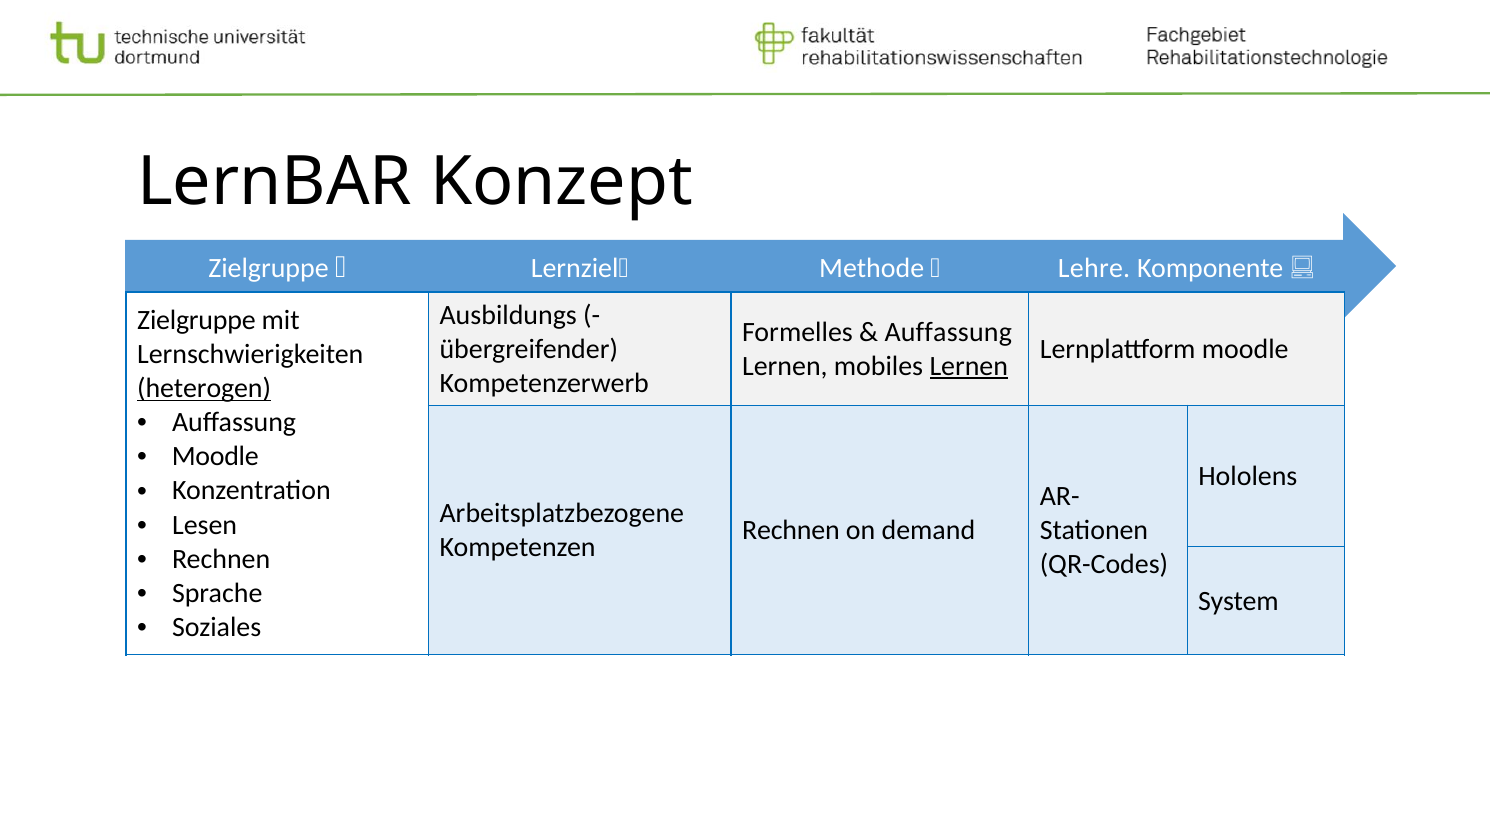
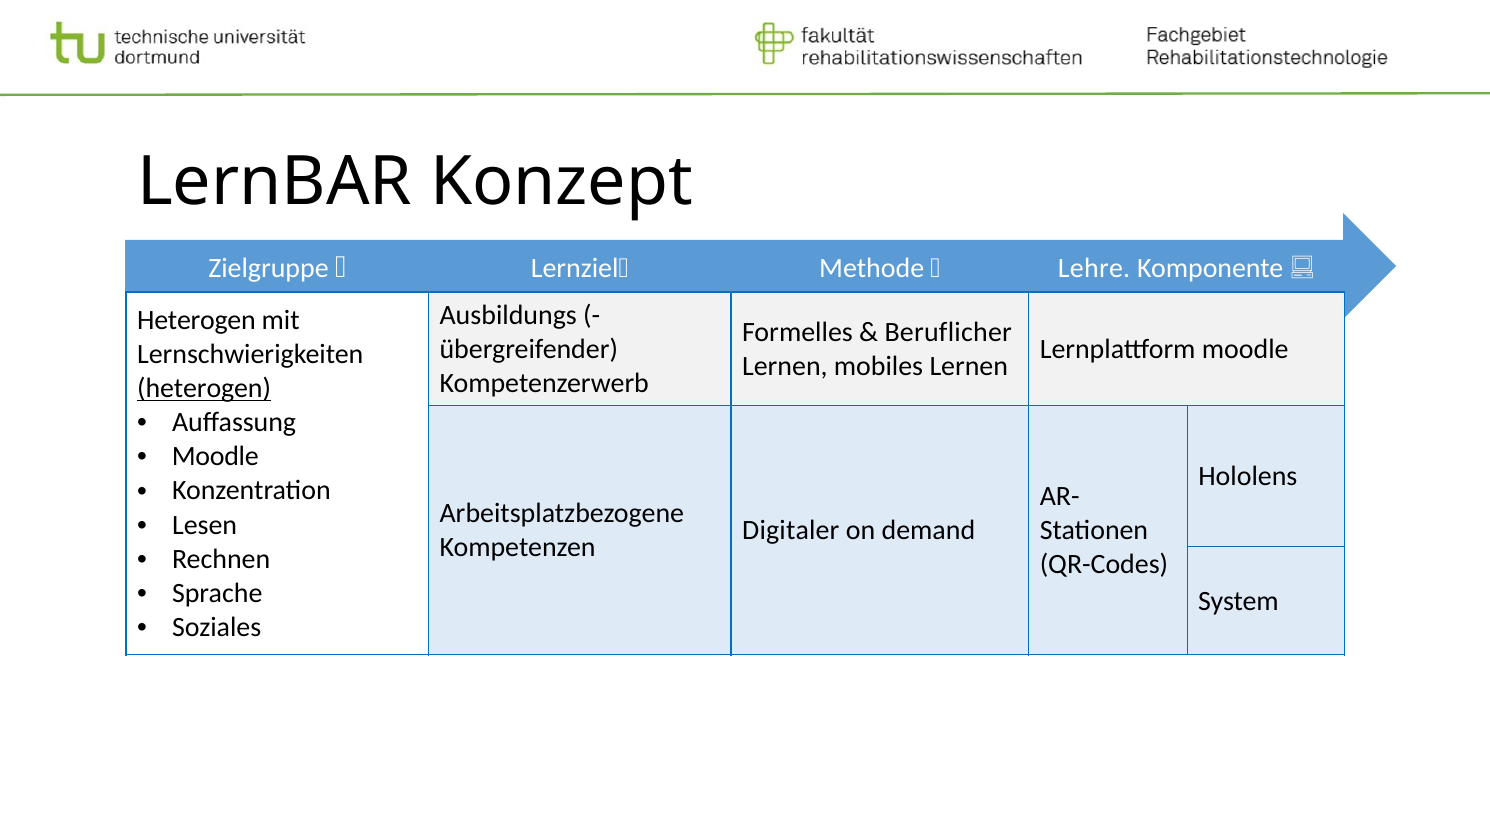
Zielgruppe at (196, 320): Zielgruppe -> Heterogen
Auffassung at (948, 332): Auffassung -> Beruflicher
Lernen at (969, 366) underline: present -> none
Rechnen at (791, 531): Rechnen -> Digitaler
